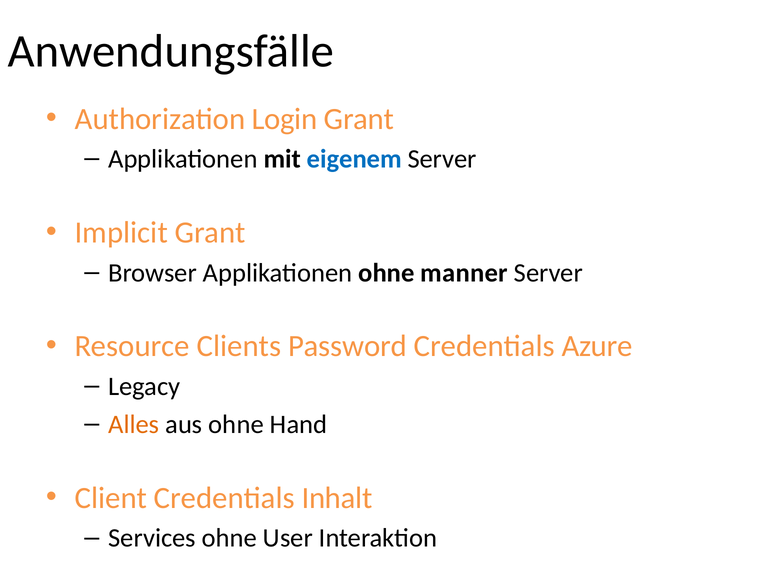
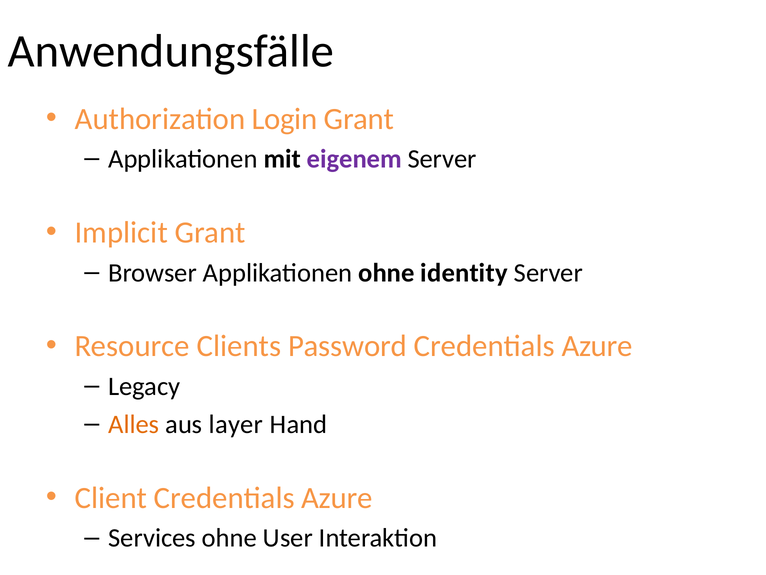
eigenem colour: blue -> purple
manner: manner -> identity
aus ohne: ohne -> layer
Client Credentials Inhalt: Inhalt -> Azure
